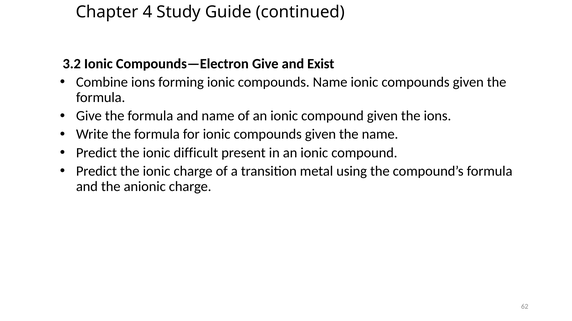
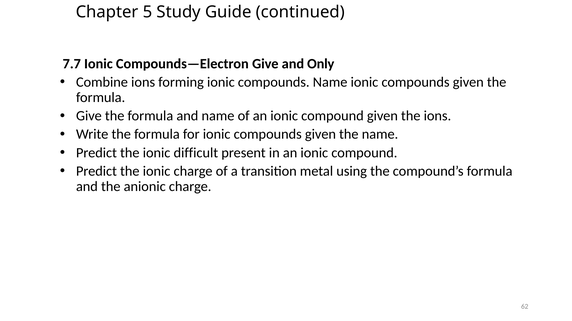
4: 4 -> 5
3.2: 3.2 -> 7.7
Exist: Exist -> Only
